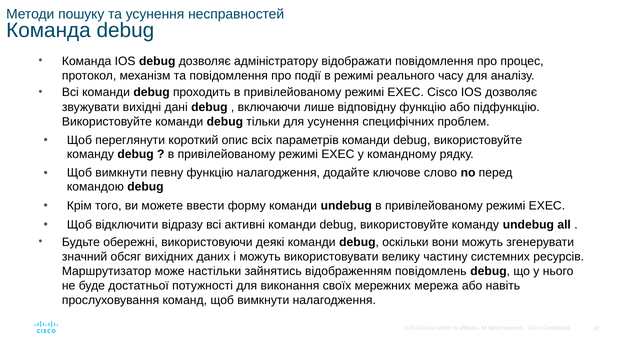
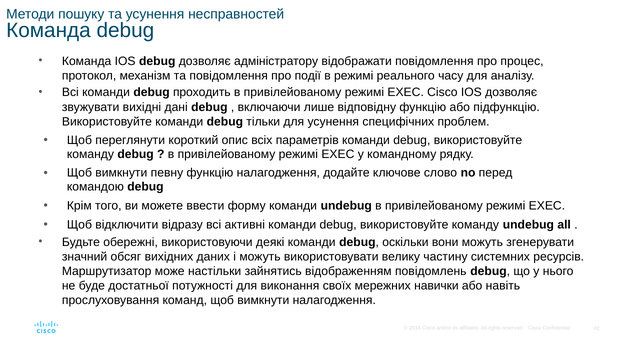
мережа: мережа -> навички
